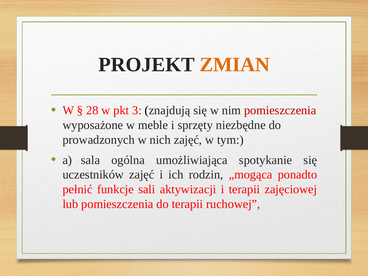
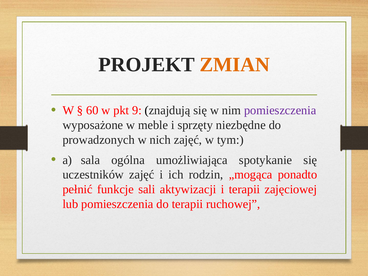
28: 28 -> 60
3: 3 -> 9
pomieszczenia at (280, 110) colour: red -> purple
